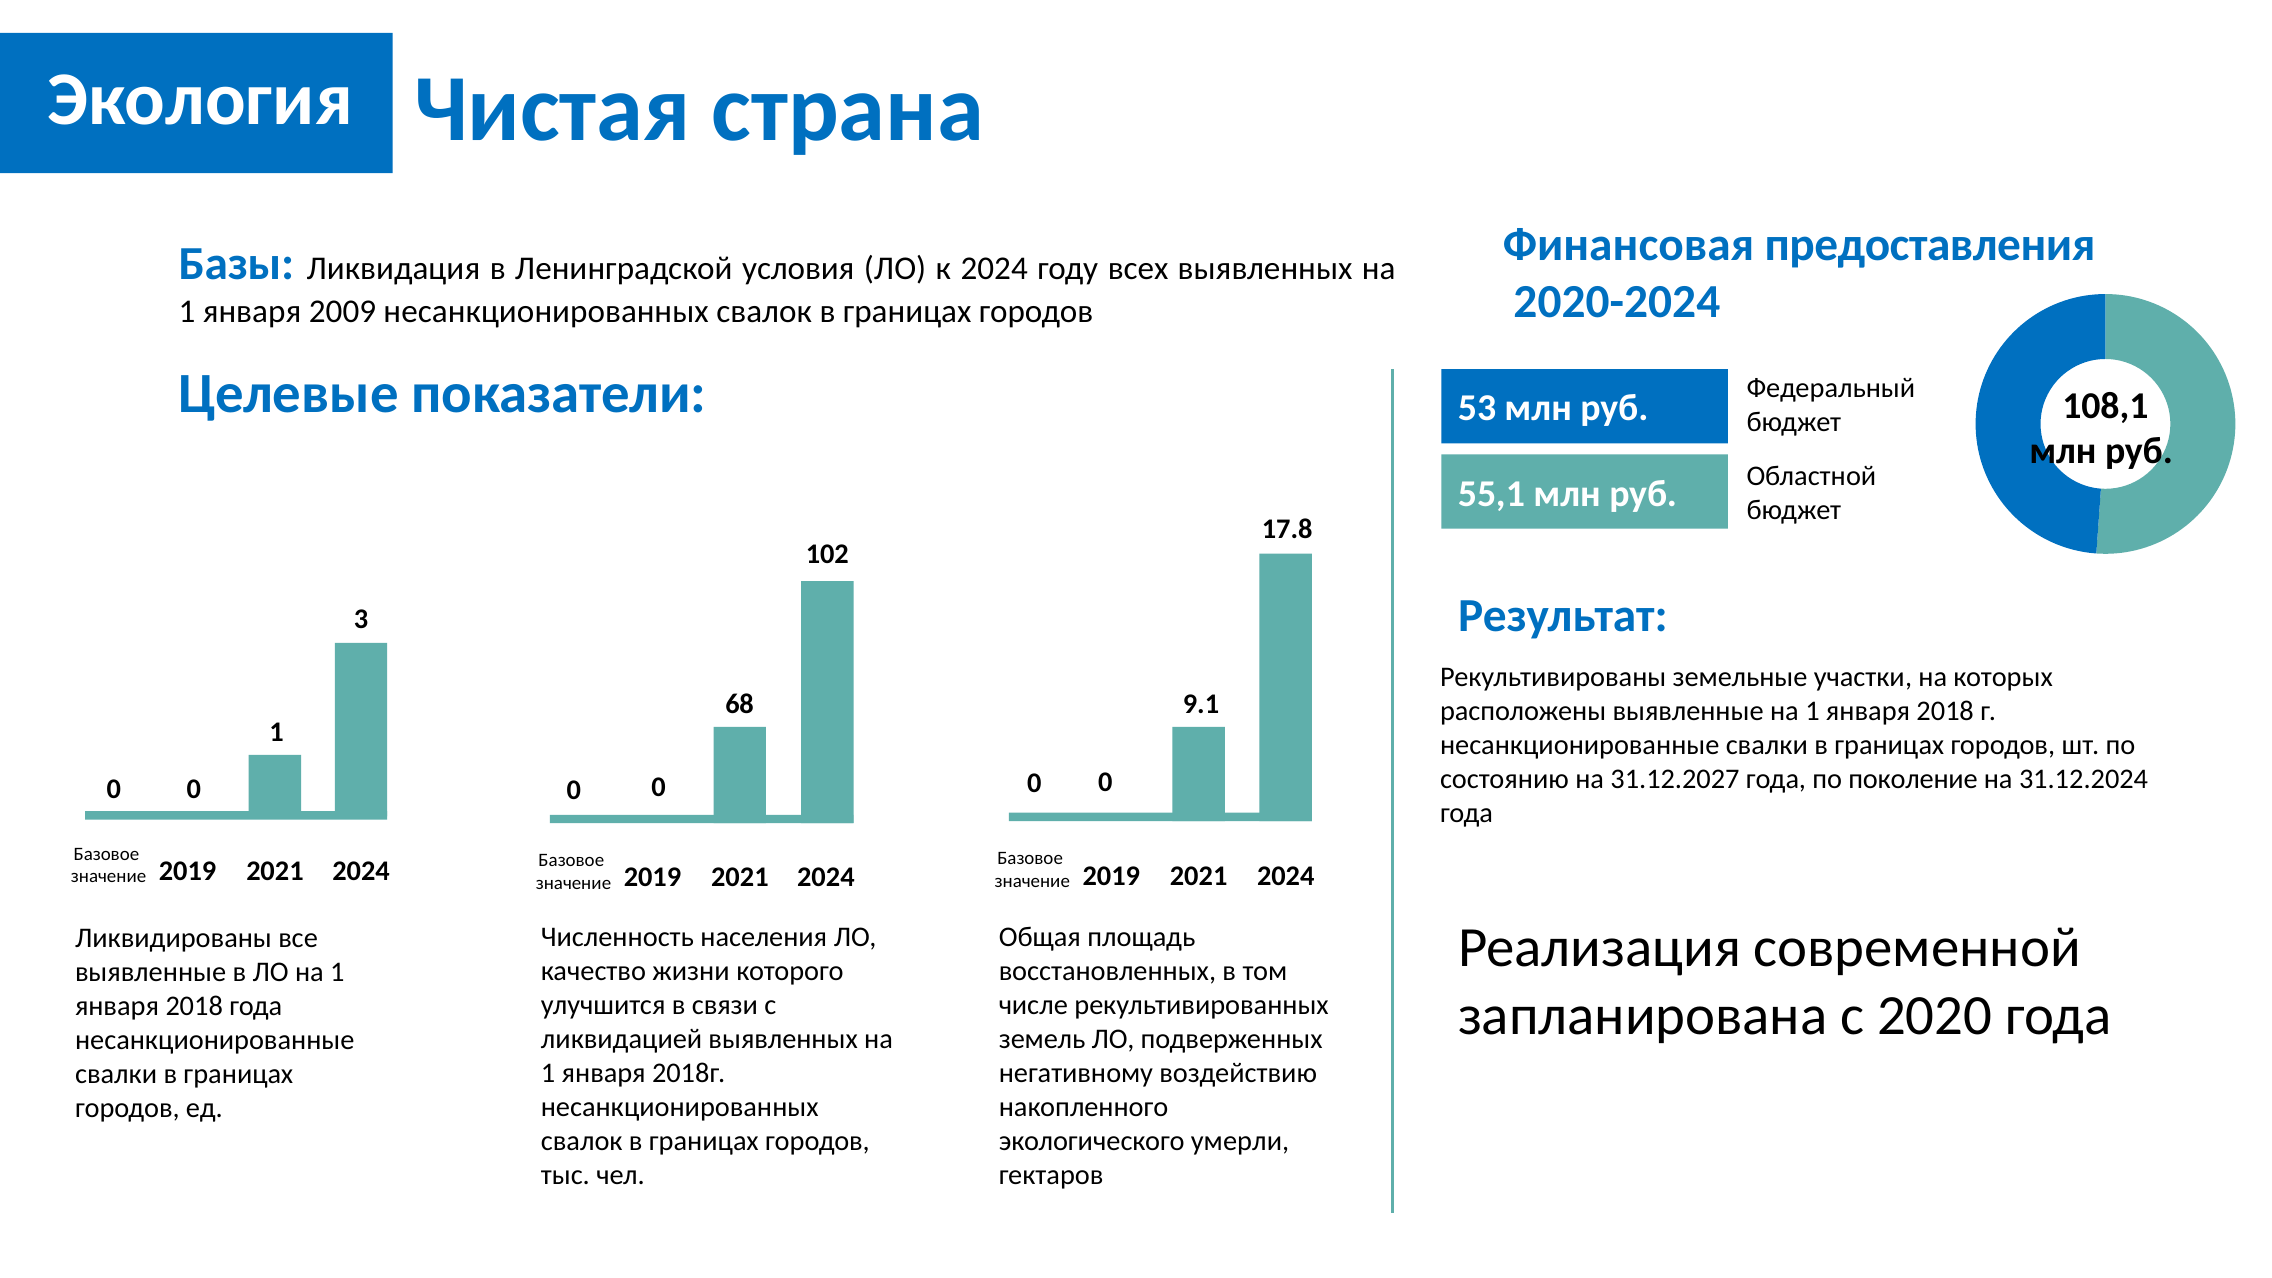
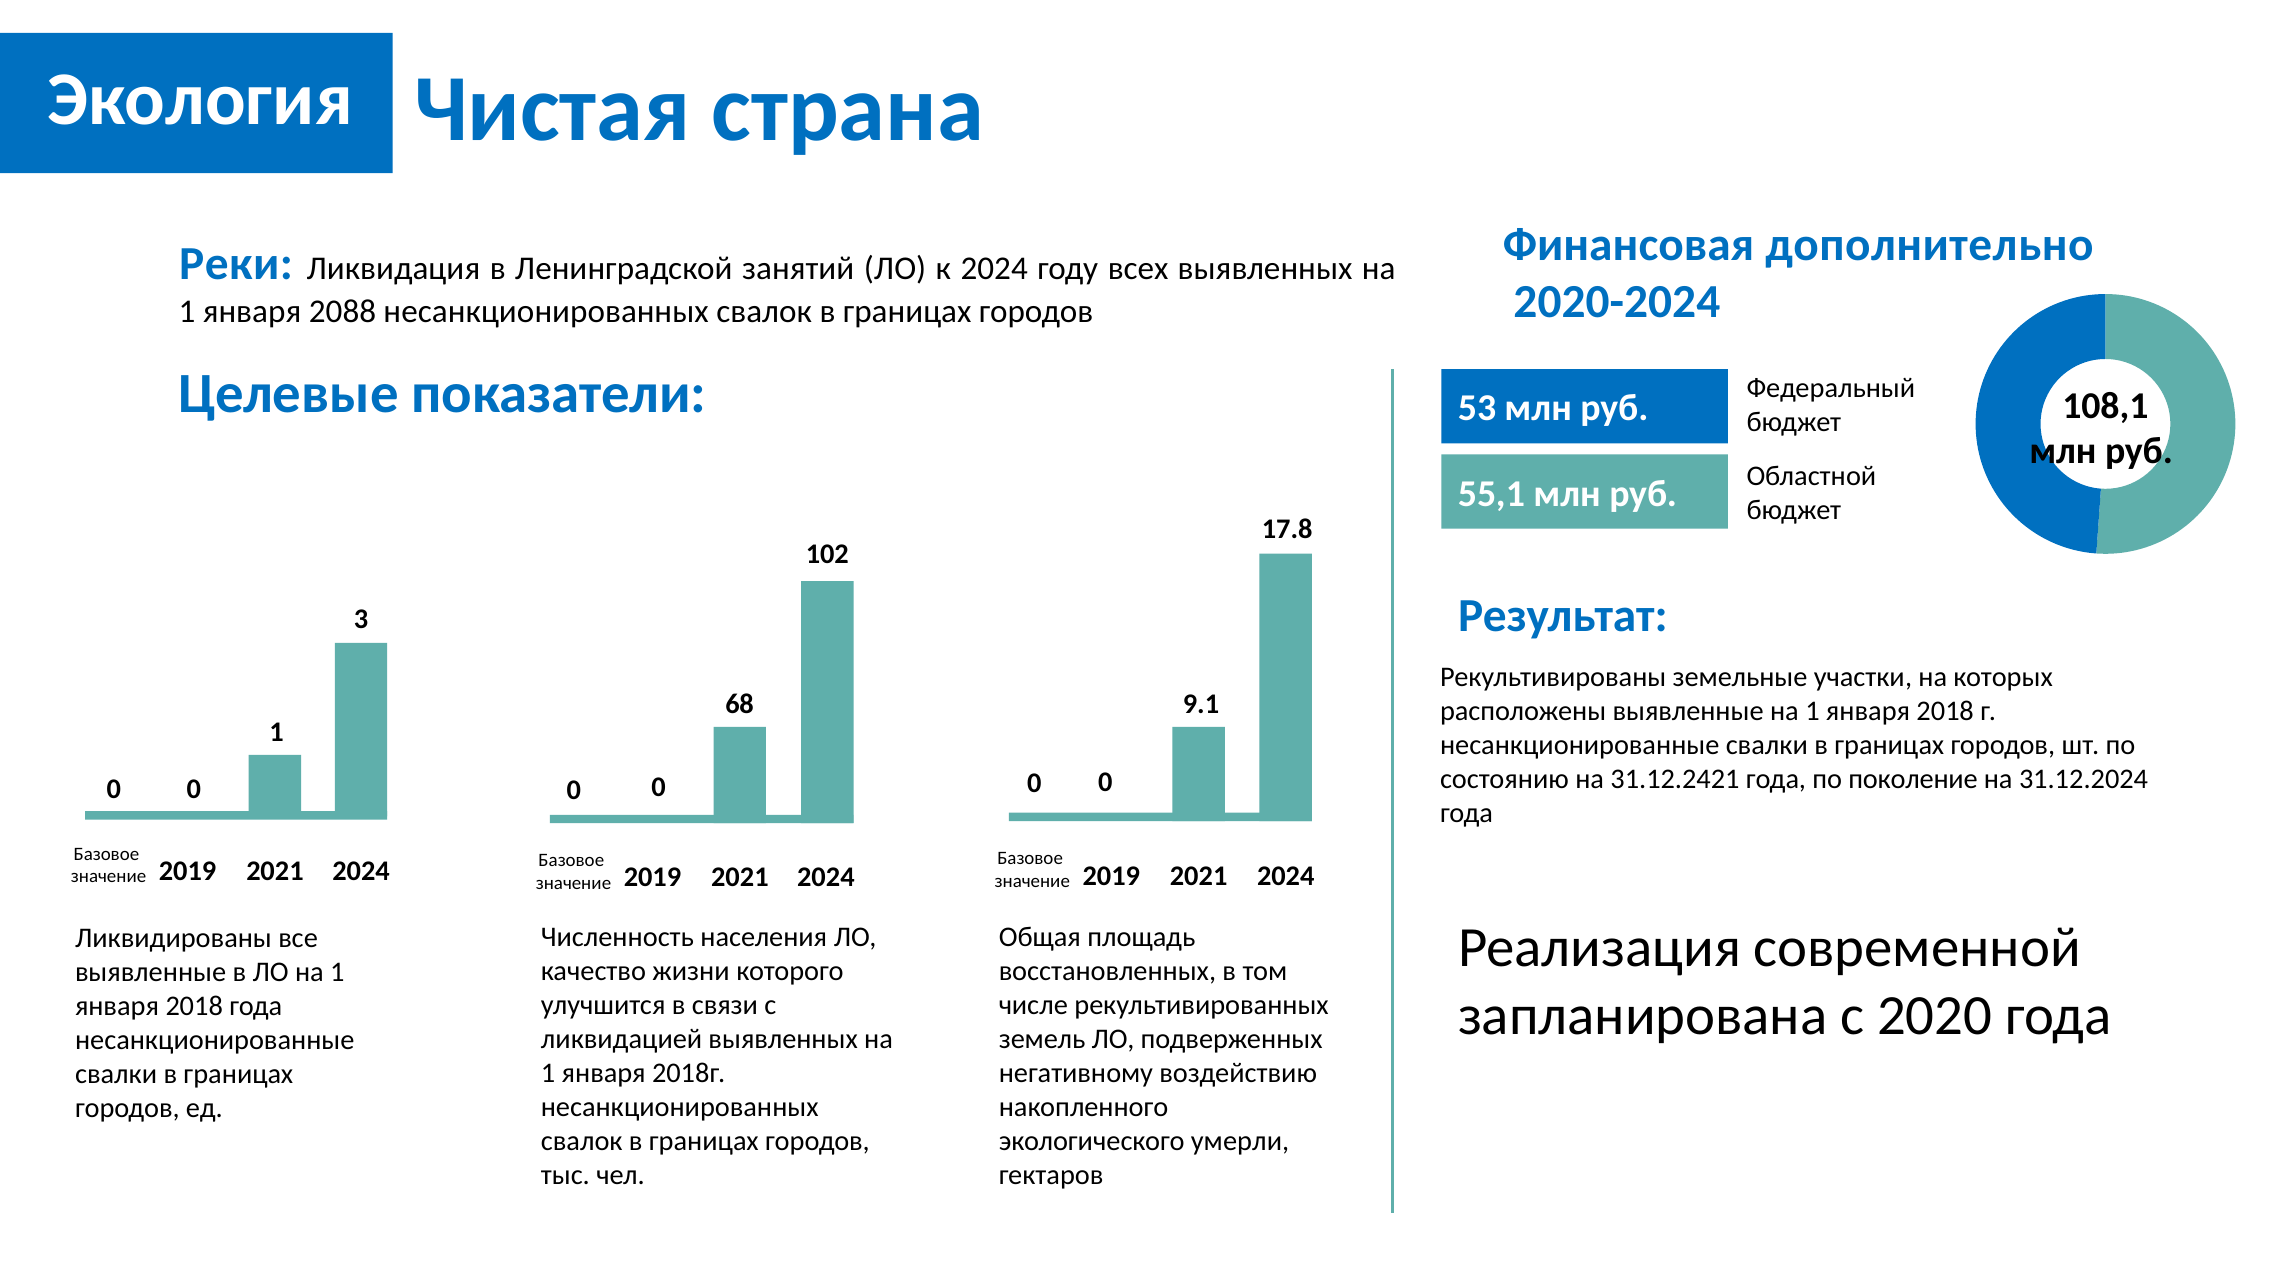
предоставления: предоставления -> дополнительно
Базы: Базы -> Реки
условия: условия -> занятий
2009: 2009 -> 2088
31.12.2027: 31.12.2027 -> 31.12.2421
